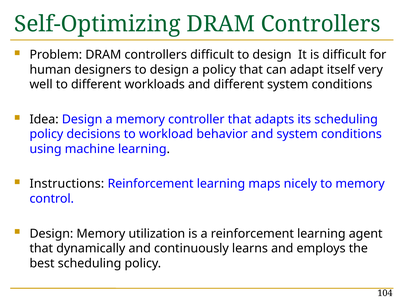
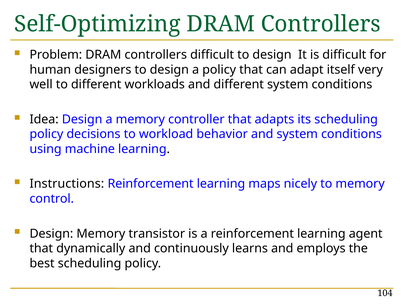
utilization: utilization -> transistor
